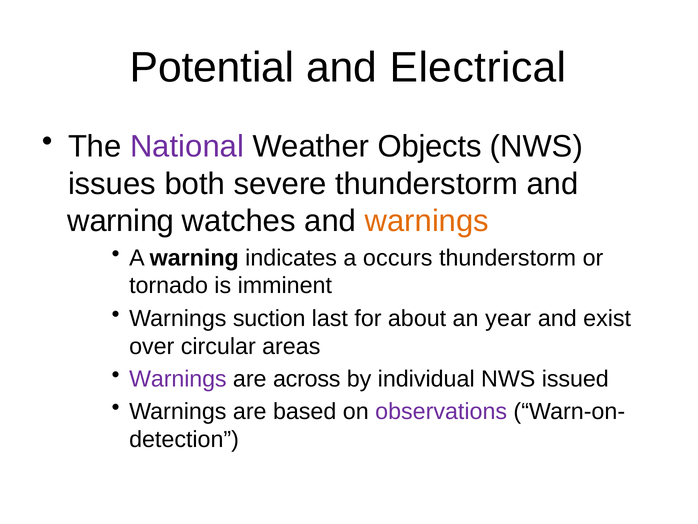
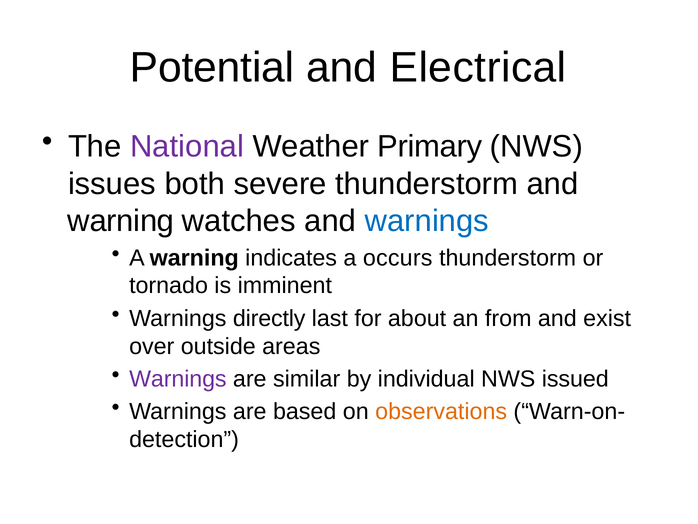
Objects: Objects -> Primary
warnings at (427, 221) colour: orange -> blue
suction: suction -> directly
year: year -> from
circular: circular -> outside
across: across -> similar
observations colour: purple -> orange
